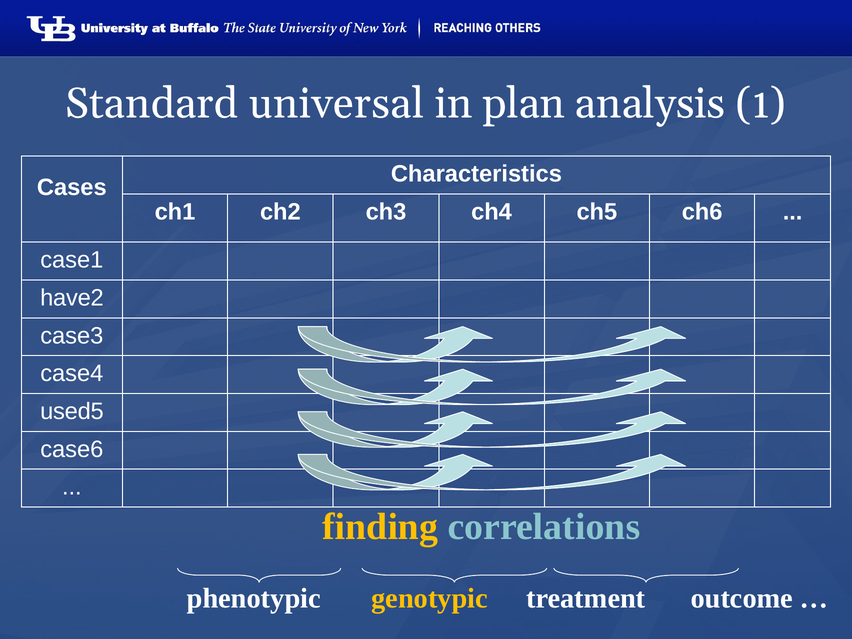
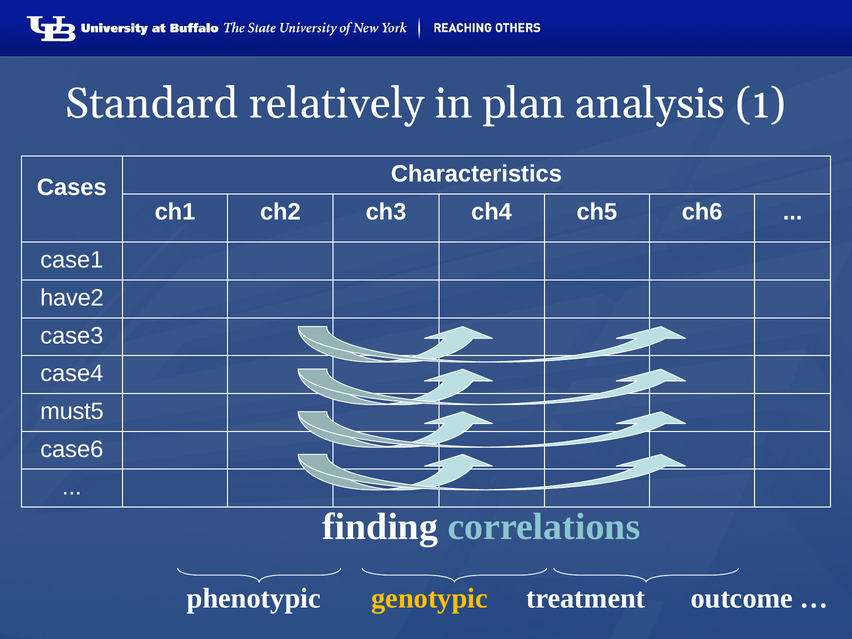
universal: universal -> relatively
used5: used5 -> must5
finding colour: yellow -> white
